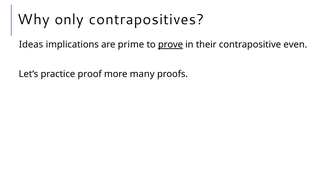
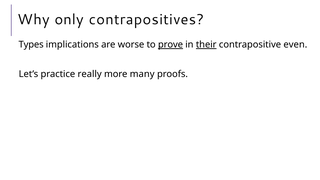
Ideas: Ideas -> Types
prime: prime -> worse
their underline: none -> present
proof: proof -> really
